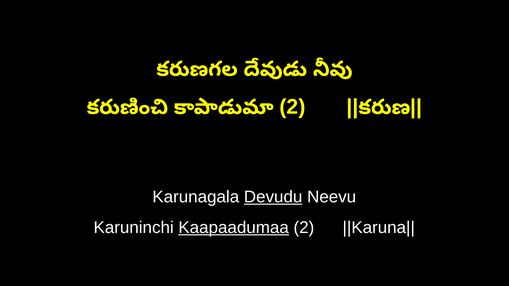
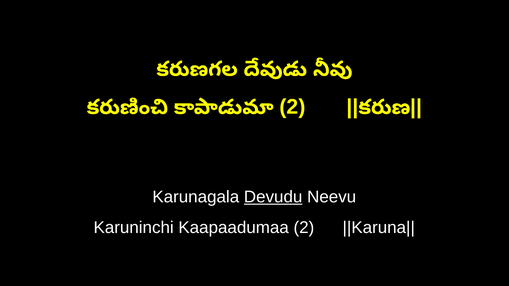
Kaapaadumaa underline: present -> none
